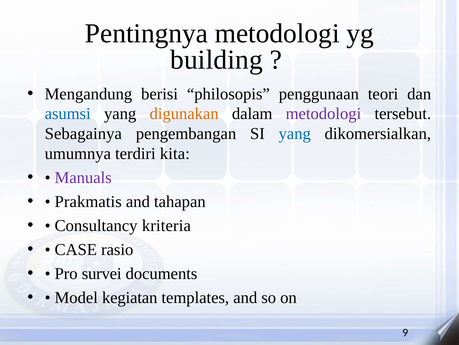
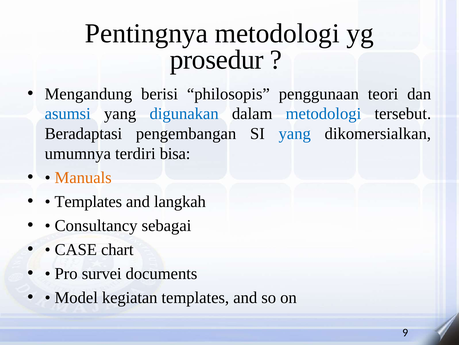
building: building -> prosedur
digunakan colour: orange -> blue
metodologi at (323, 114) colour: purple -> blue
Sebagainya: Sebagainya -> Beradaptasi
kita: kita -> bisa
Manuals colour: purple -> orange
Prakmatis at (88, 201): Prakmatis -> Templates
tahapan: tahapan -> langkah
kriteria: kriteria -> sebagai
rasio: rasio -> chart
